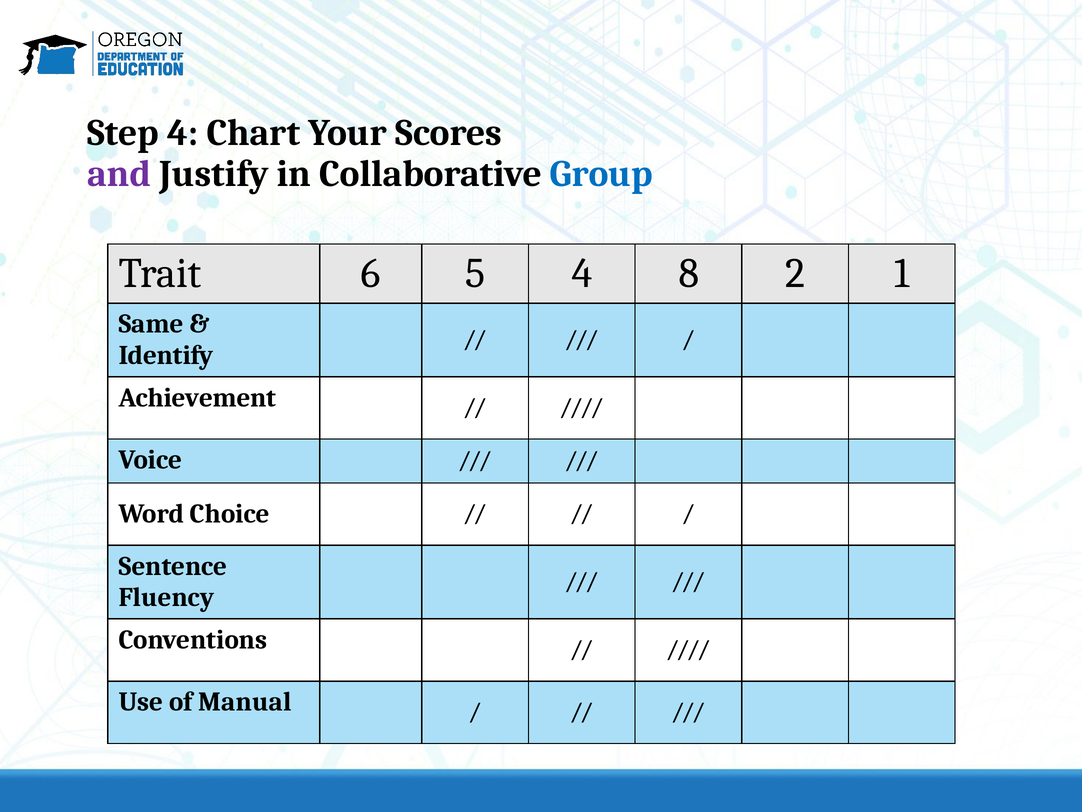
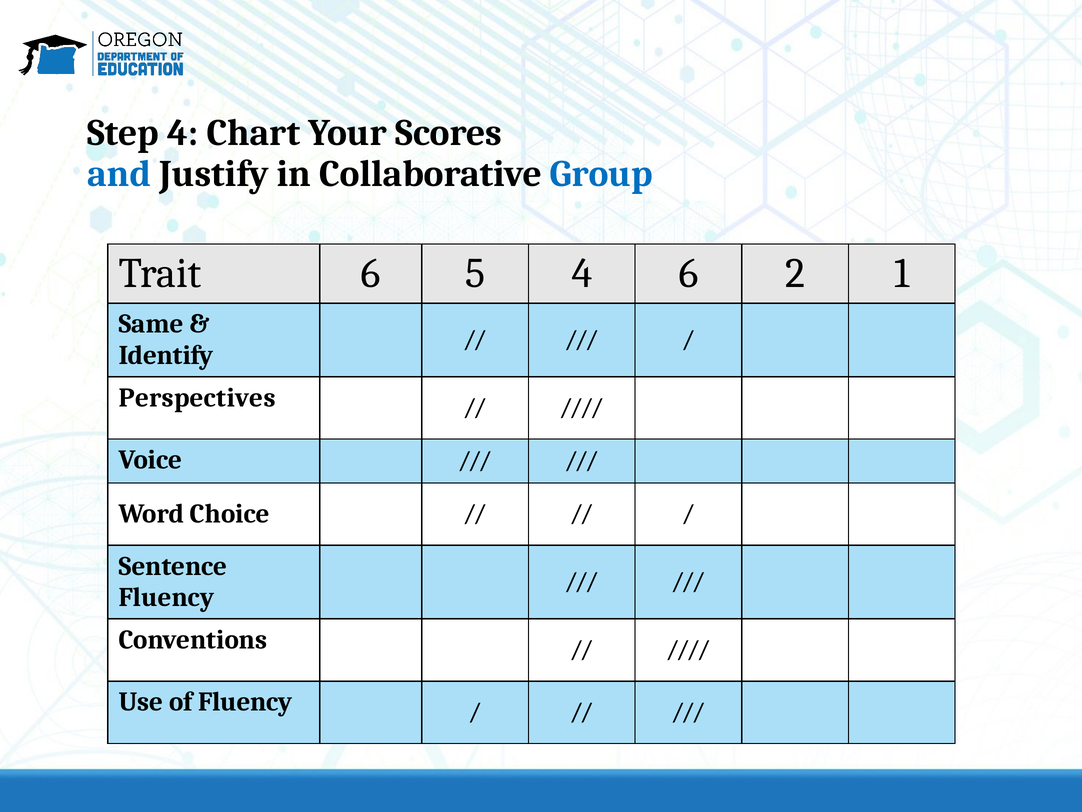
and colour: purple -> blue
4 8: 8 -> 6
Achievement: Achievement -> Perspectives
of Manual: Manual -> Fluency
